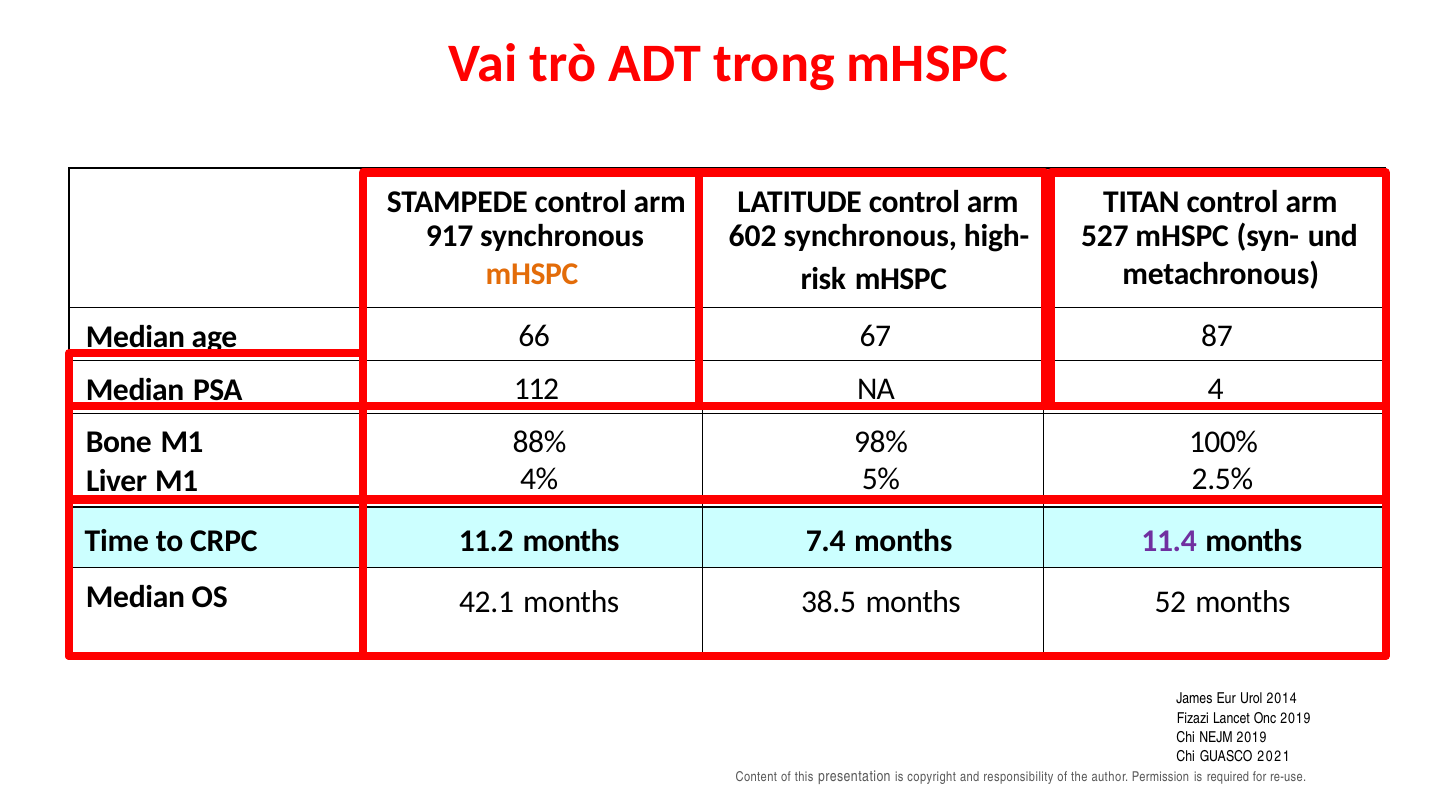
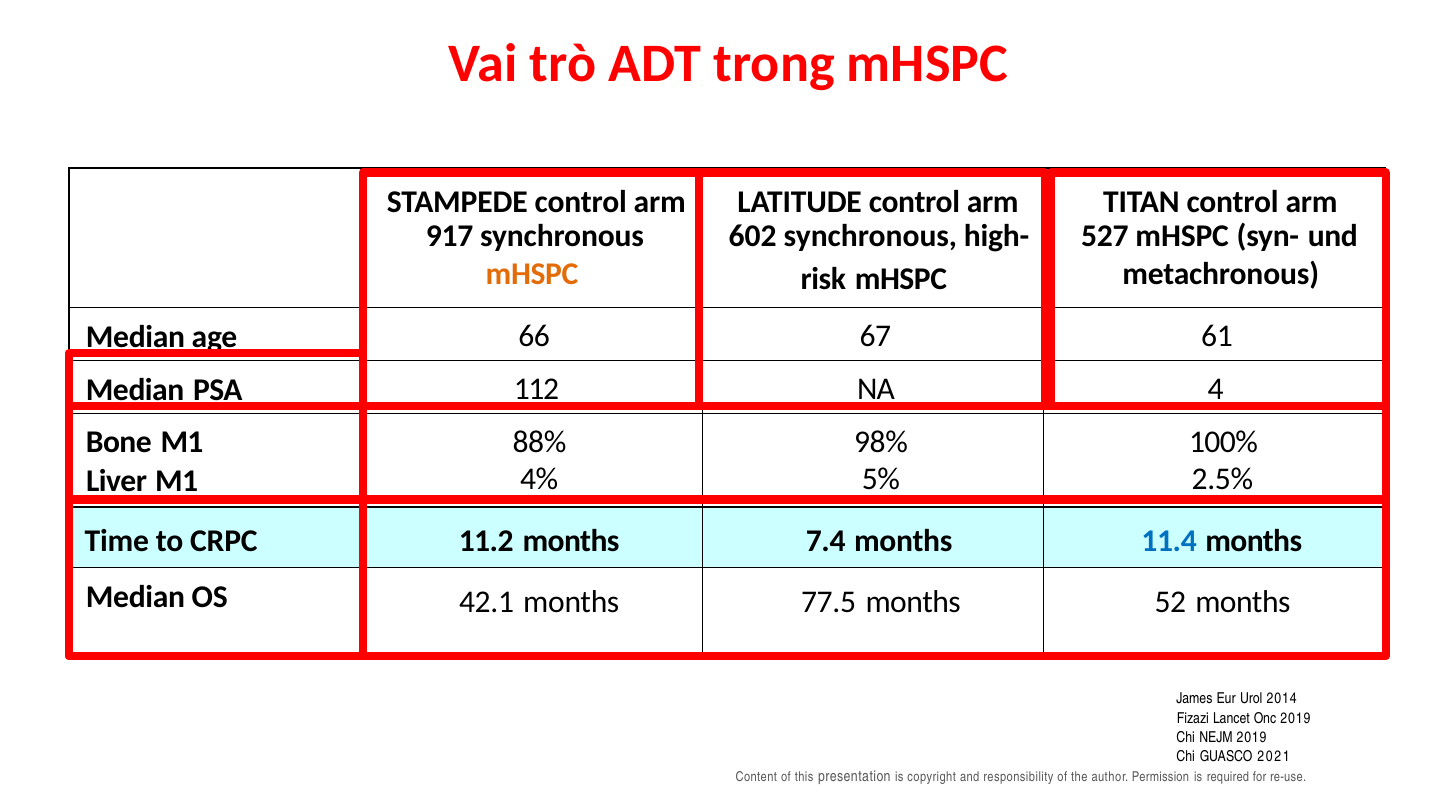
87: 87 -> 61
11.4 colour: purple -> blue
38.5: 38.5 -> 77.5
